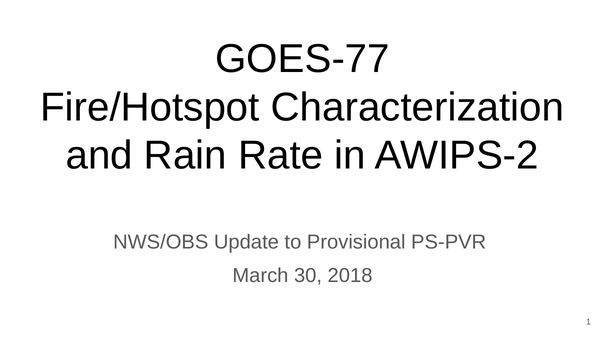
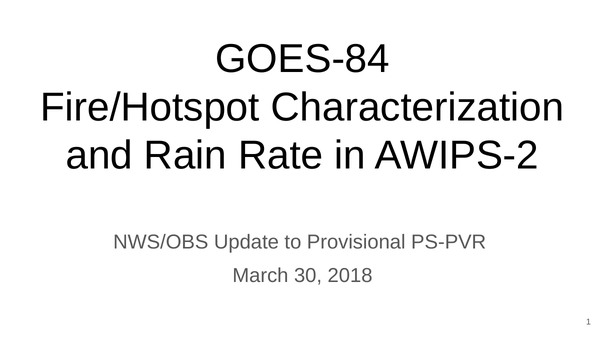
GOES-77: GOES-77 -> GOES-84
